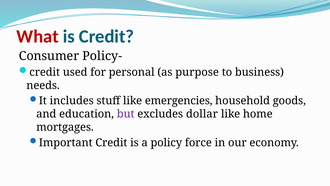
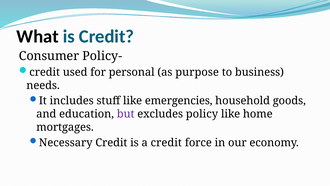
What colour: red -> black
dollar: dollar -> policy
Important: Important -> Necessary
a policy: policy -> credit
